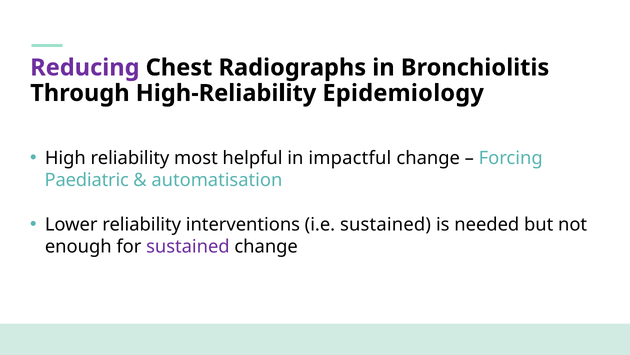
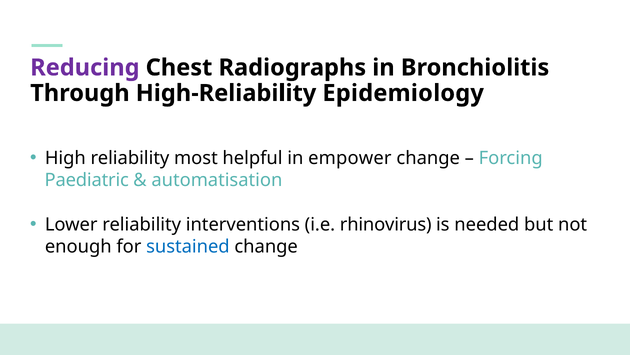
impactful: impactful -> empower
i.e sustained: sustained -> rhinovirus
sustained at (188, 246) colour: purple -> blue
